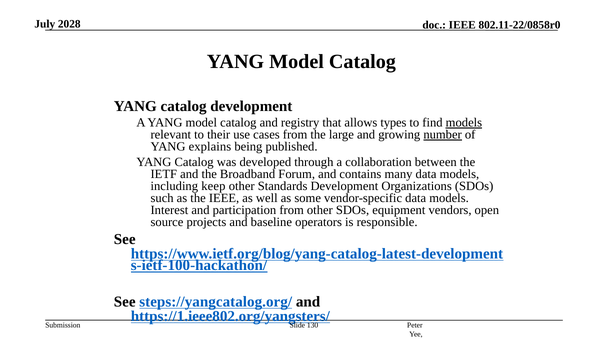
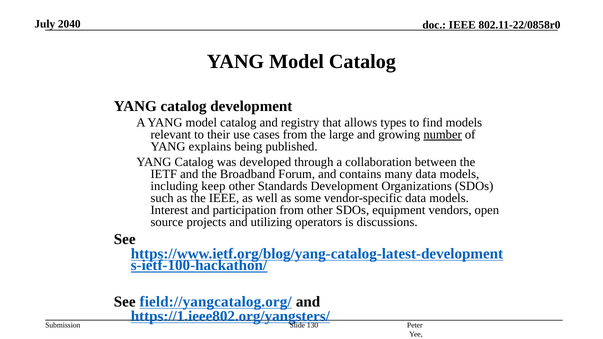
2028: 2028 -> 2040
models at (464, 123) underline: present -> none
baseline: baseline -> utilizing
responsible: responsible -> discussions
steps://yangcatalog.org/: steps://yangcatalog.org/ -> field://yangcatalog.org/
